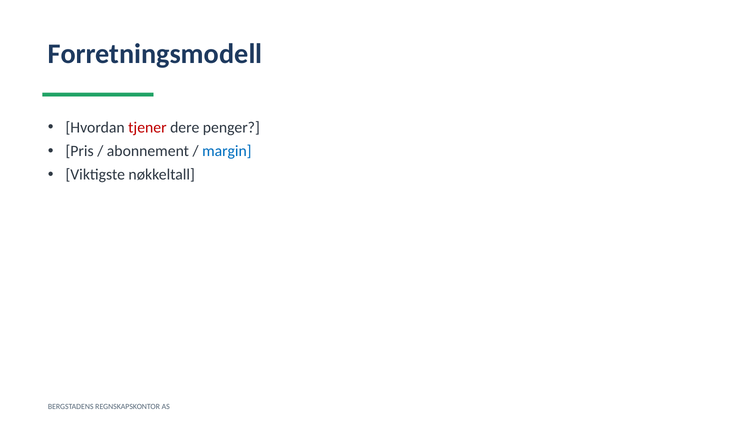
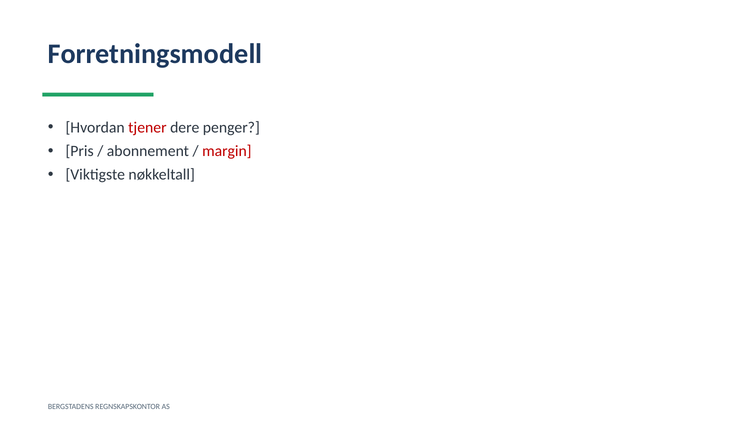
margin colour: blue -> red
